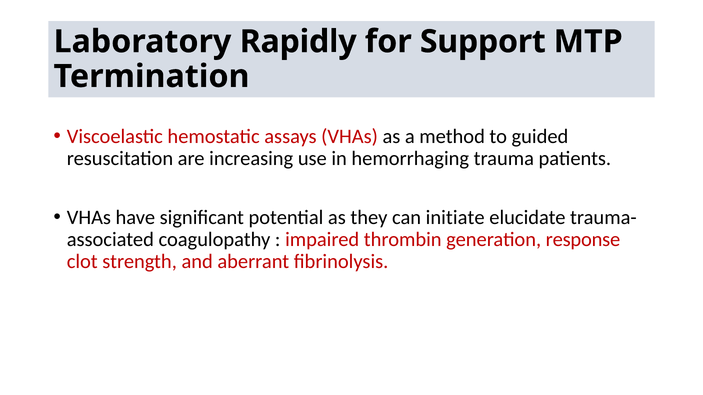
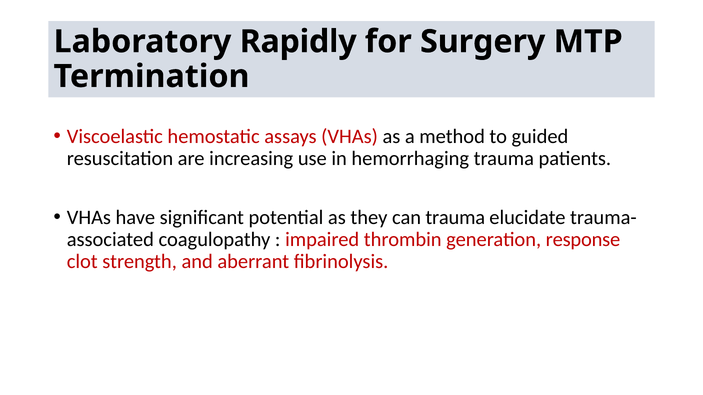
Support: Support -> Surgery
can initiate: initiate -> trauma
